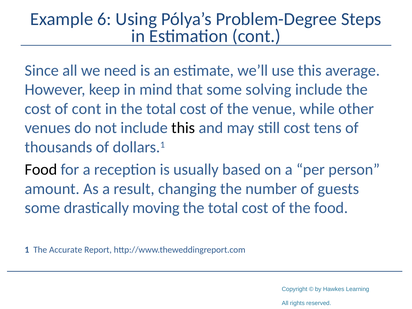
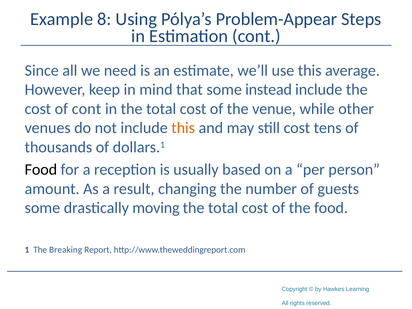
6: 6 -> 8
Problem-Degree: Problem-Degree -> Problem-Appear
solving: solving -> instead
this at (183, 128) colour: black -> orange
Accurate: Accurate -> Breaking
